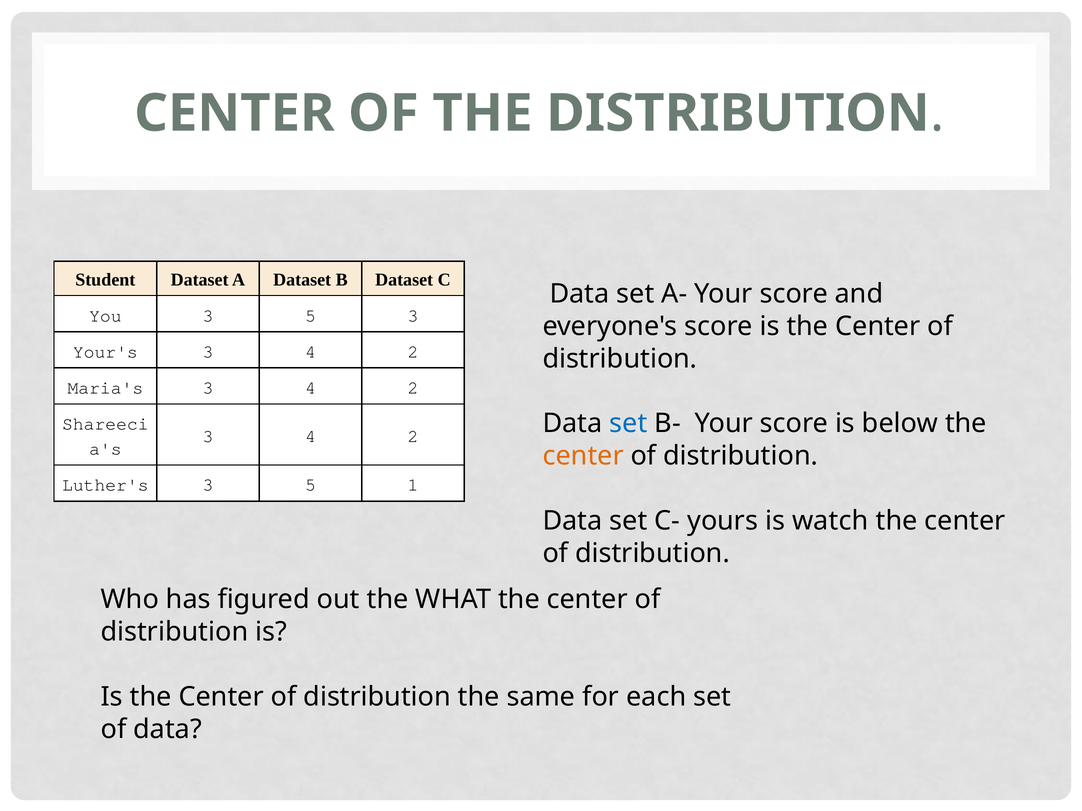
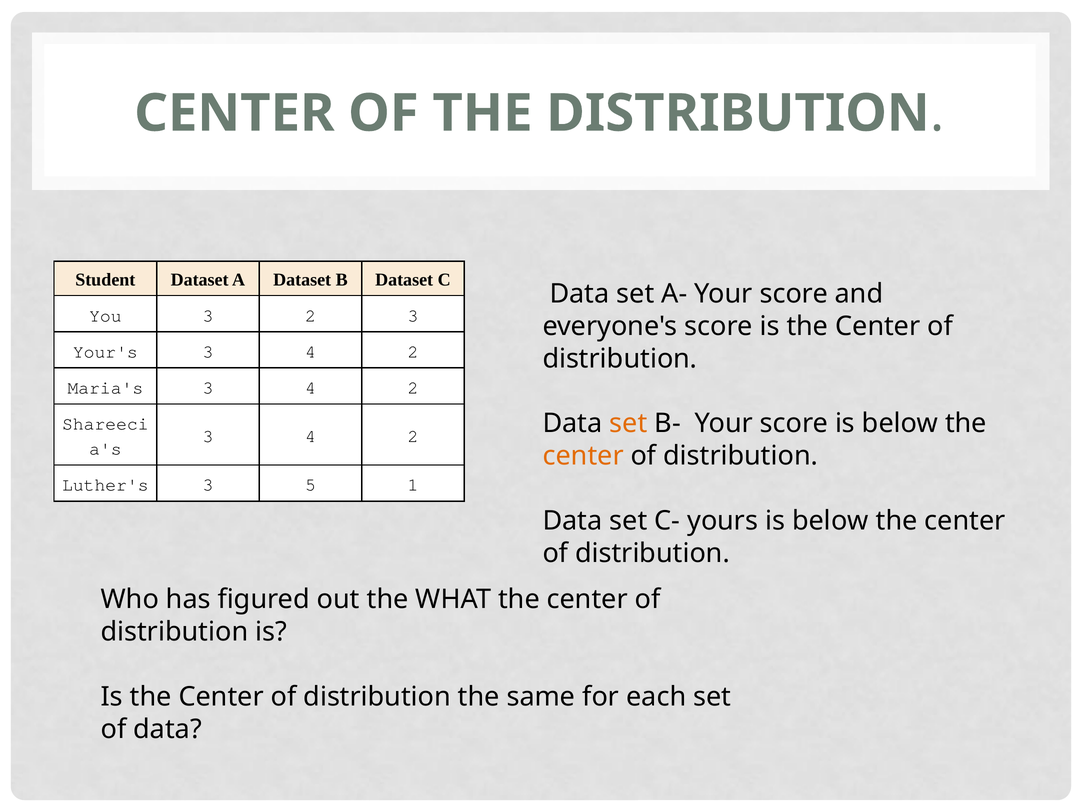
You 3 5: 5 -> 2
set at (628, 424) colour: blue -> orange
yours is watch: watch -> below
